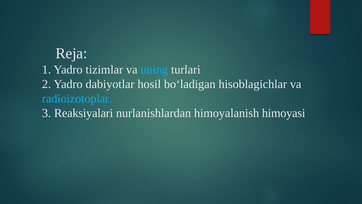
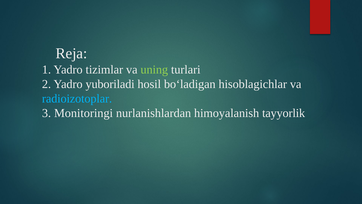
uning colour: light blue -> light green
dabiyotlar: dabiyotlar -> yuboriladi
Reaksiyalari: Reaksiyalari -> Monitoringi
himoyasi: himoyasi -> tayyorlik
